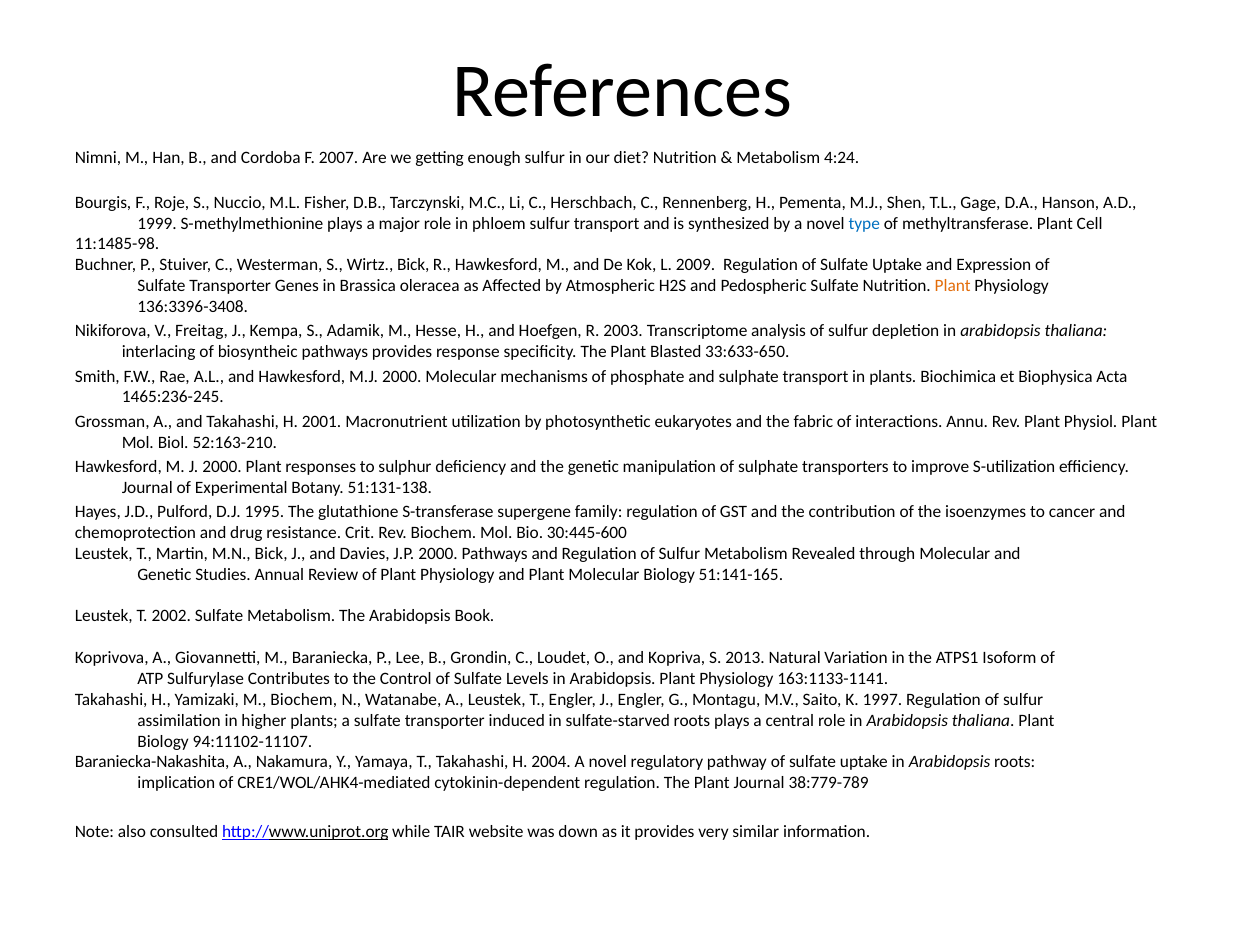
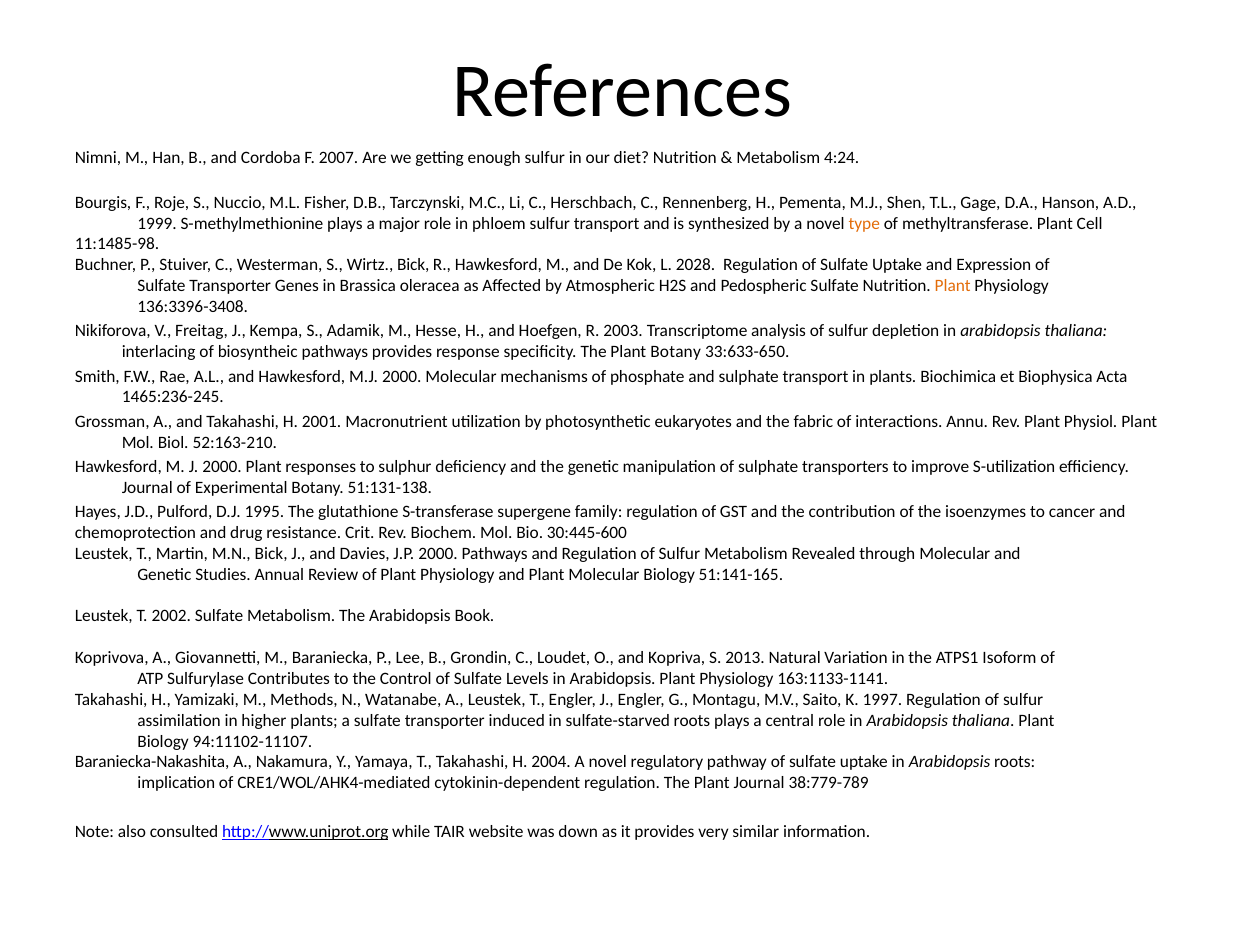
type colour: blue -> orange
2009: 2009 -> 2028
Plant Blasted: Blasted -> Botany
M Biochem: Biochem -> Methods
